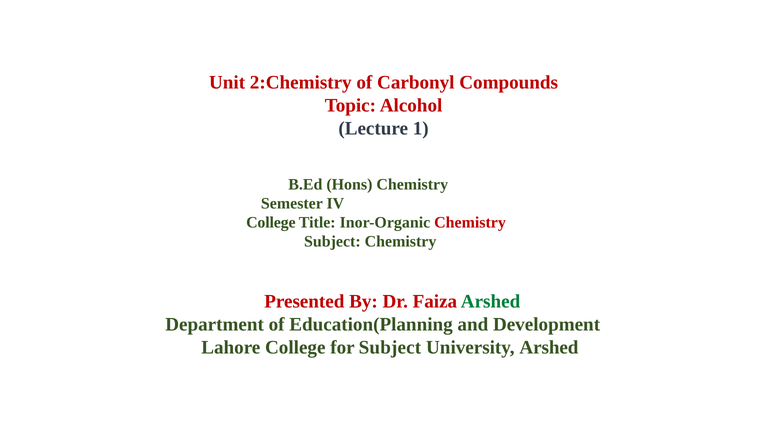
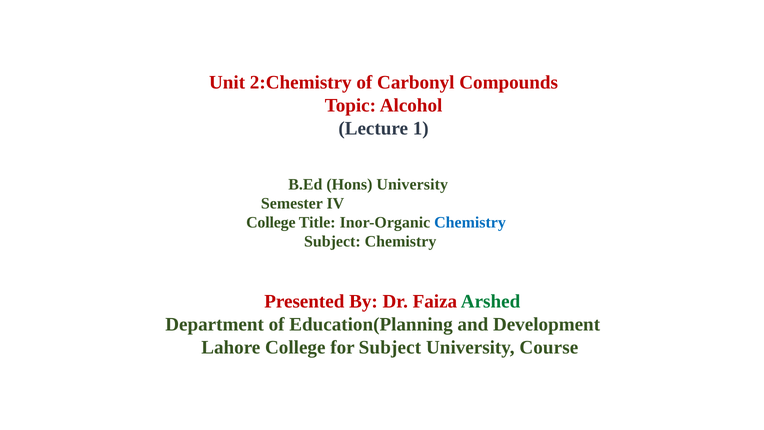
Hons Chemistry: Chemistry -> University
Chemistry at (470, 222) colour: red -> blue
University Arshed: Arshed -> Course
